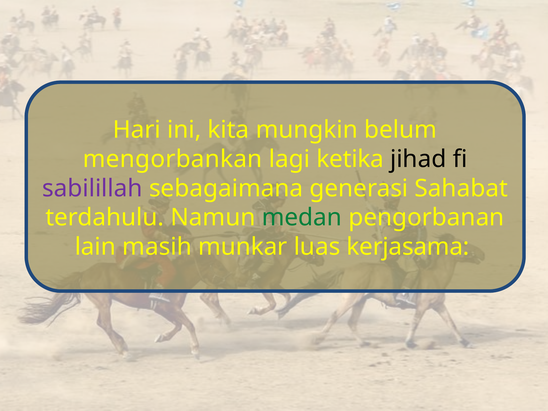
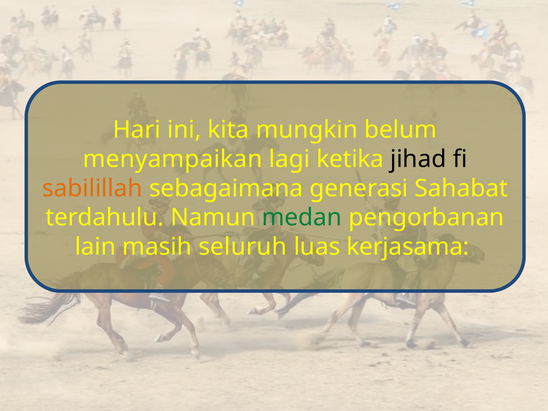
mengorbankan: mengorbankan -> menyampaikan
sabilillah colour: purple -> orange
munkar: munkar -> seluruh
